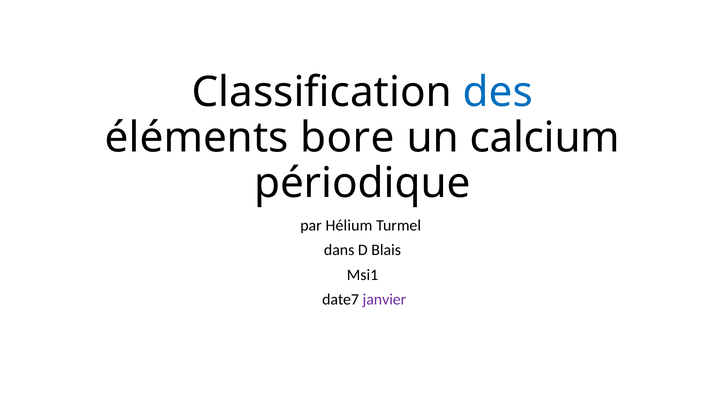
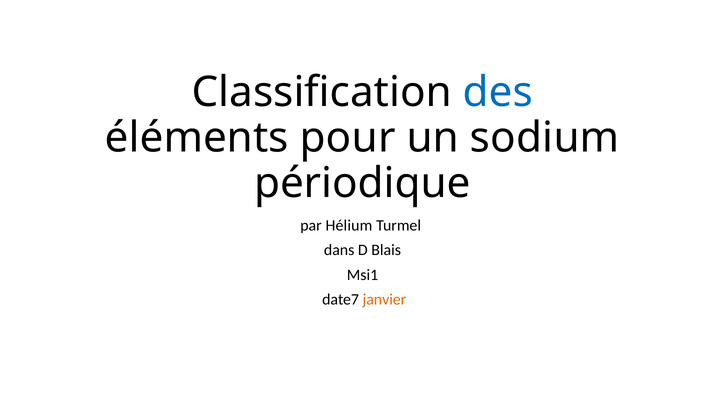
bore: bore -> pour
calcium: calcium -> sodium
janvier colour: purple -> orange
